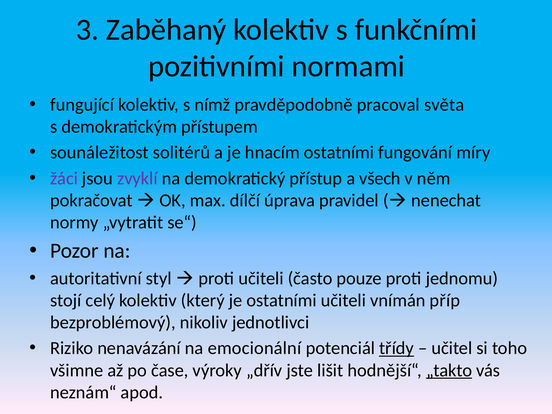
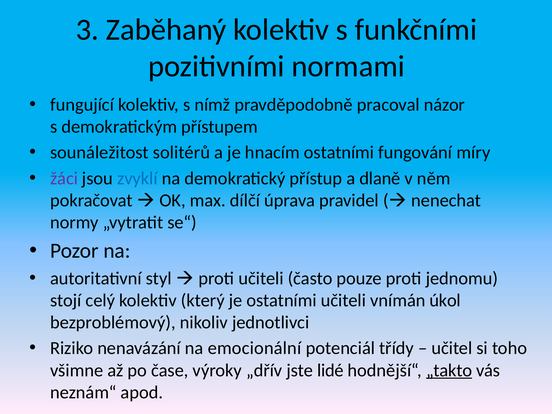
světa: světa -> názor
zvyklí colour: purple -> blue
všech: všech -> dlaně
příp: příp -> úkol
třídy underline: present -> none
lišit: lišit -> lidé
